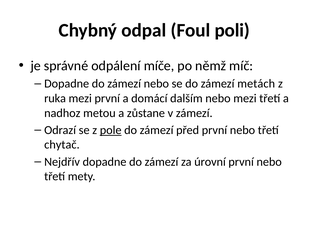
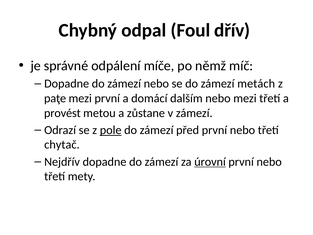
poli: poli -> dřív
ruka: ruka -> paţe
nadhoz: nadhoz -> provést
úrovní underline: none -> present
